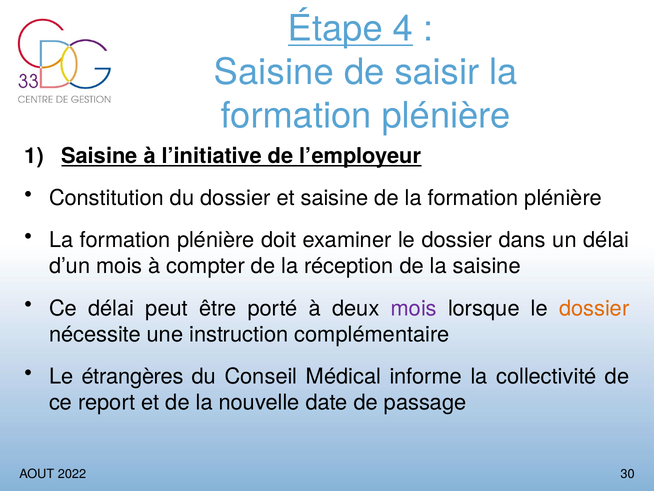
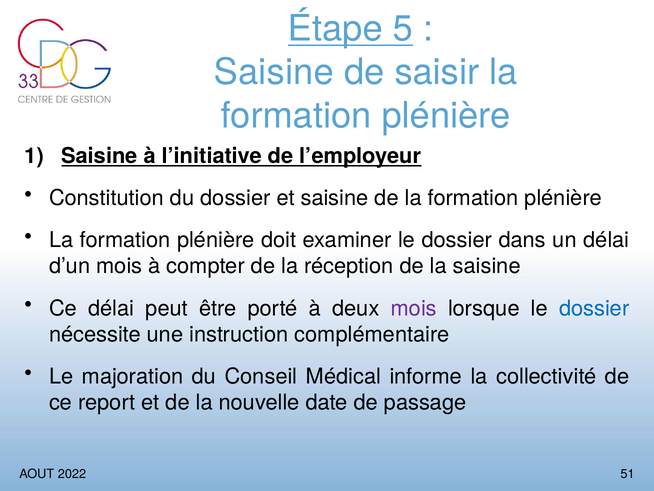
4: 4 -> 5
dossier at (594, 308) colour: orange -> blue
étrangères: étrangères -> majoration
30: 30 -> 51
